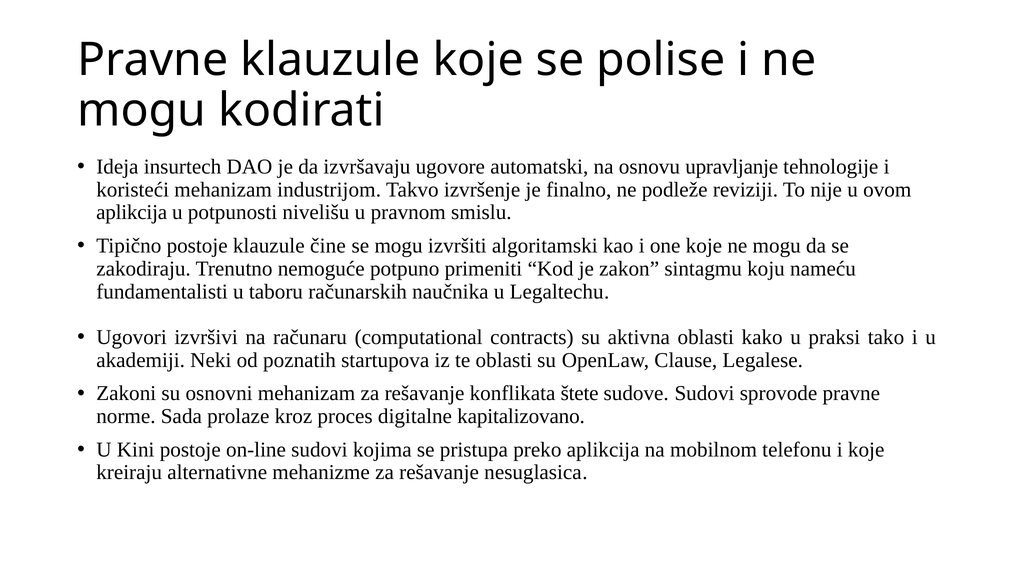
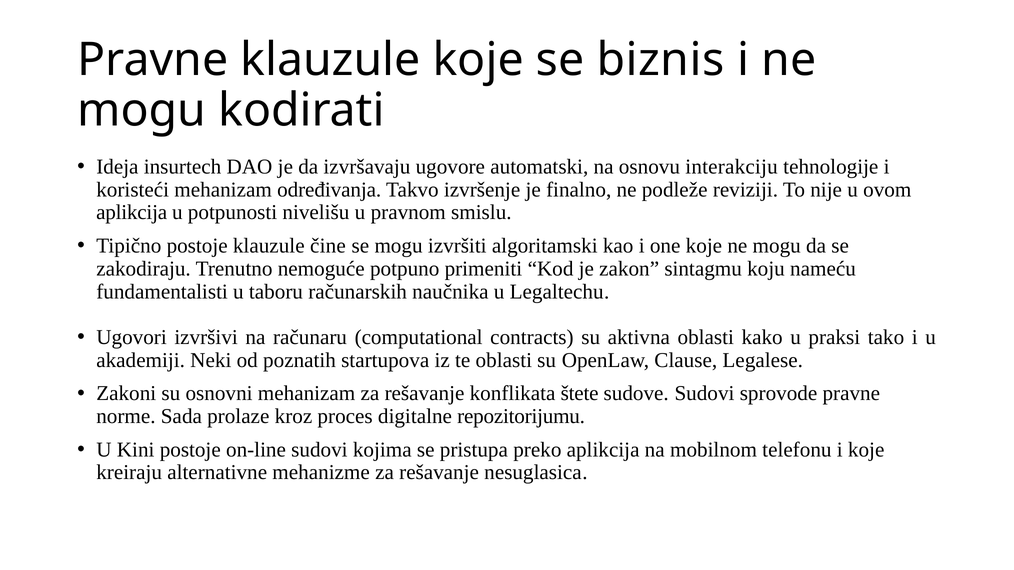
polise: polise -> biznis
upravljanje: upravljanje -> interakciju
industrijom: industrijom -> određivanja
kapitalizovano: kapitalizovano -> repozitorijumu
